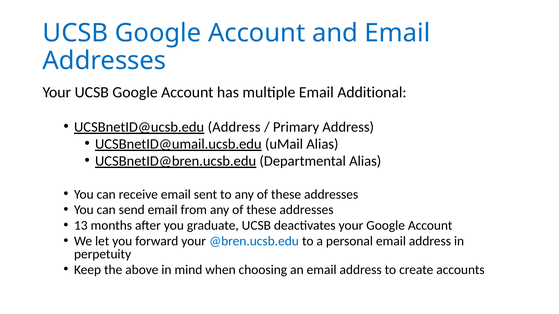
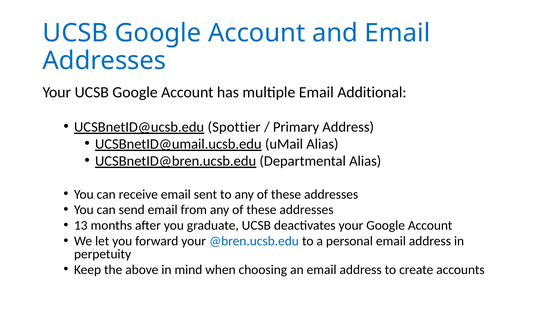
UCSBnetID@ucsb.edu Address: Address -> Spottier
